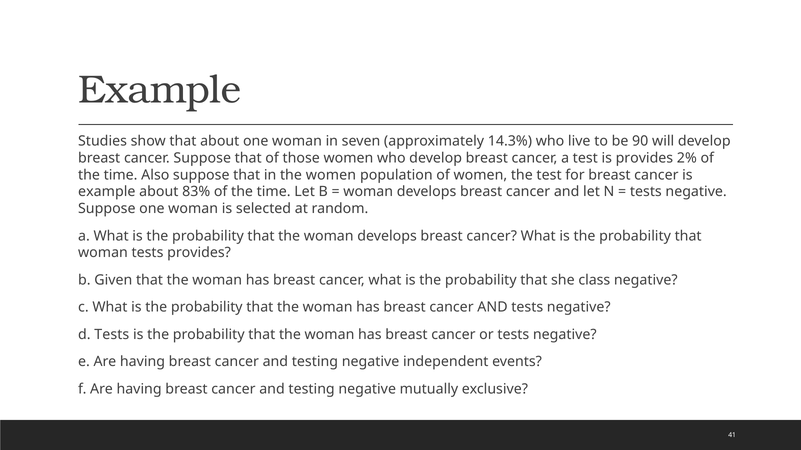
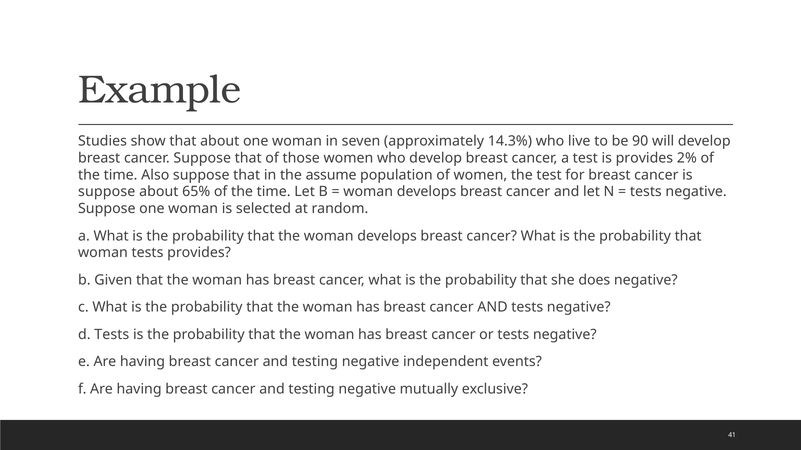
the women: women -> assume
example at (107, 192): example -> suppose
83%: 83% -> 65%
class: class -> does
